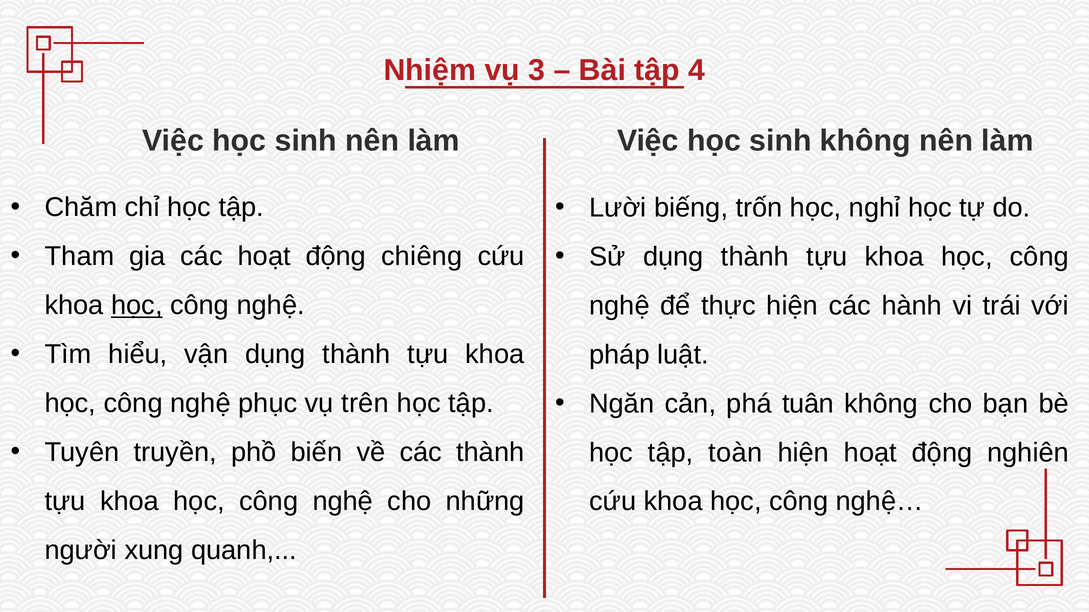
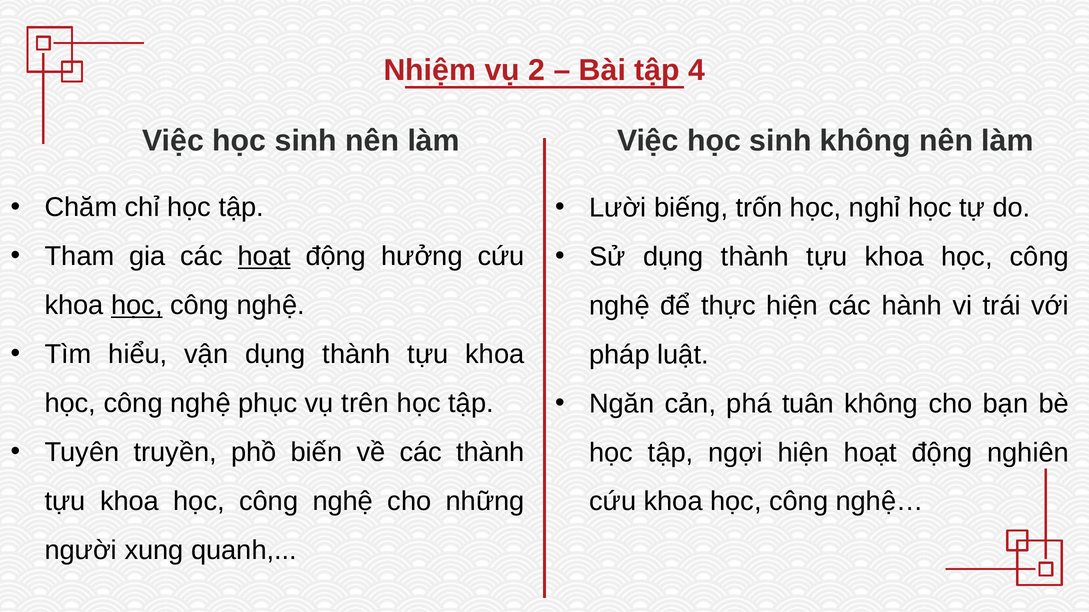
3: 3 -> 2
hoạt at (264, 257) underline: none -> present
chiêng: chiêng -> hưởng
toàn: toàn -> ngợi
